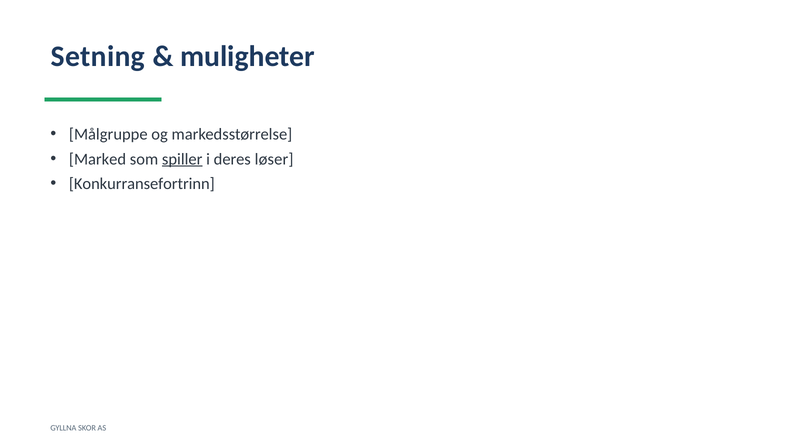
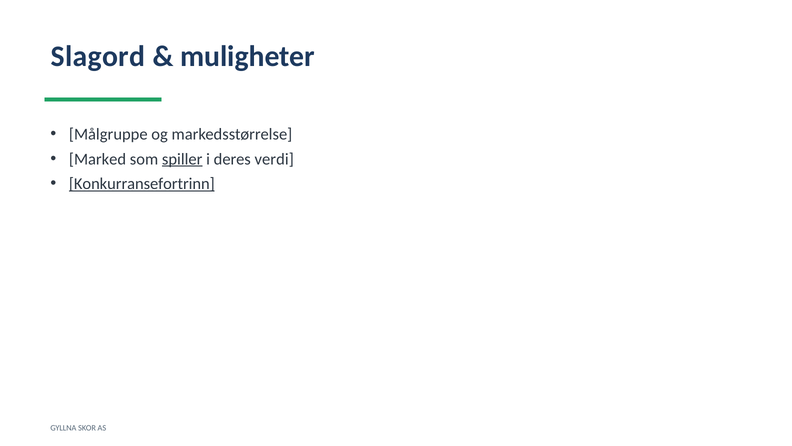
Setning: Setning -> Slagord
løser: løser -> verdi
Konkurransefortrinn underline: none -> present
